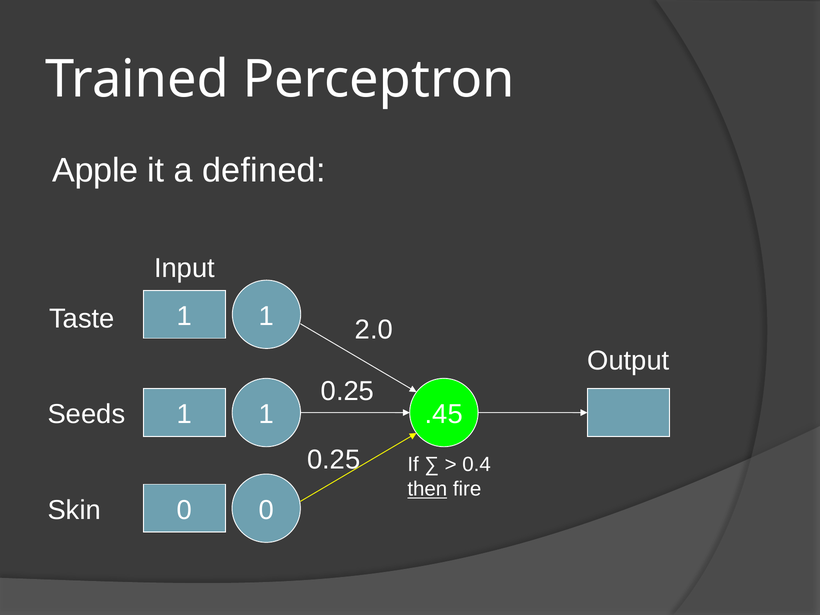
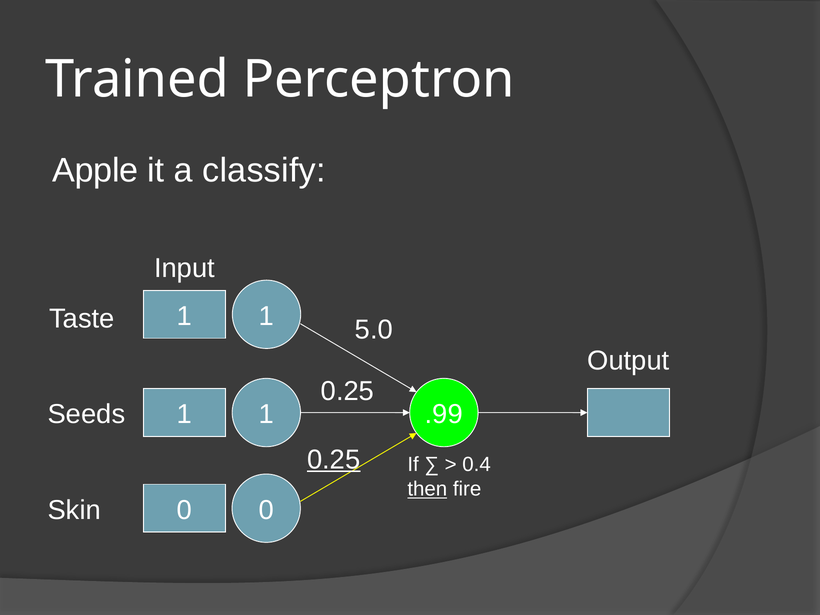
defined: defined -> classify
2.0: 2.0 -> 5.0
.45: .45 -> .99
0.25 at (334, 460) underline: none -> present
